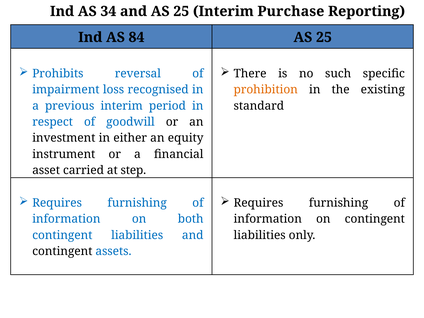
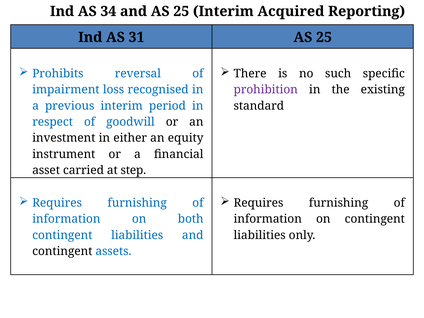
Purchase: Purchase -> Acquired
84: 84 -> 31
prohibition colour: orange -> purple
